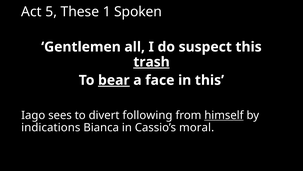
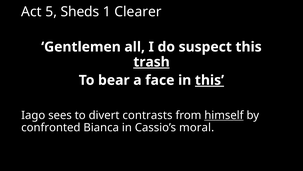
These: These -> Sheds
Spoken: Spoken -> Clearer
bear underline: present -> none
this at (209, 80) underline: none -> present
following: following -> contrasts
indications: indications -> confronted
